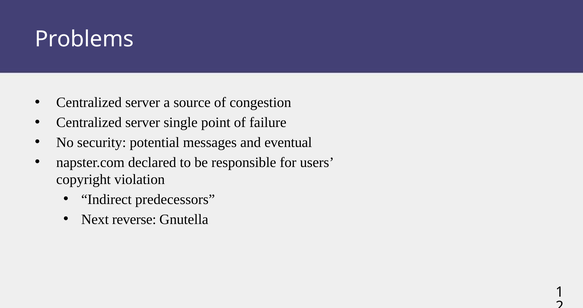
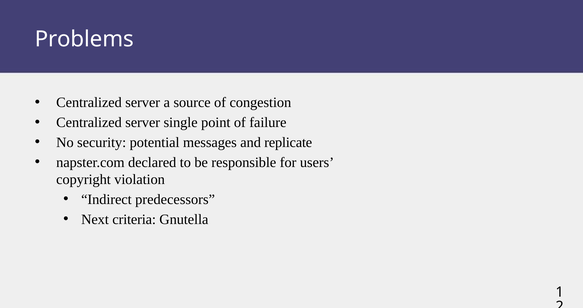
eventual: eventual -> replicate
reverse: reverse -> criteria
